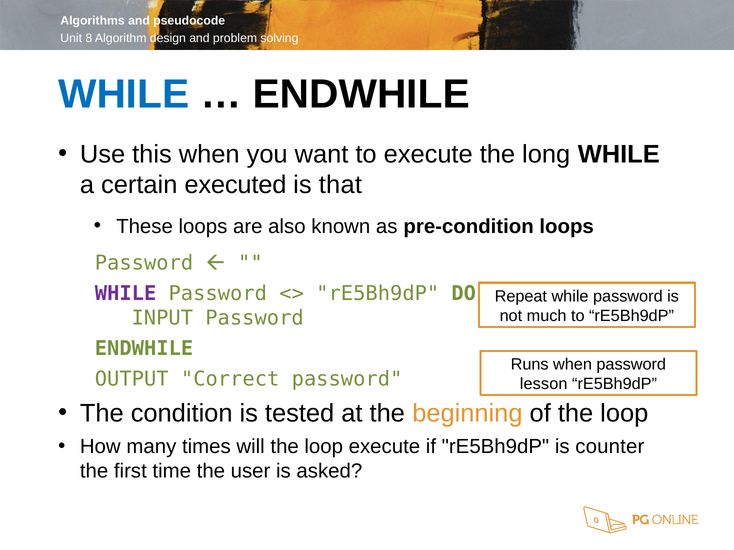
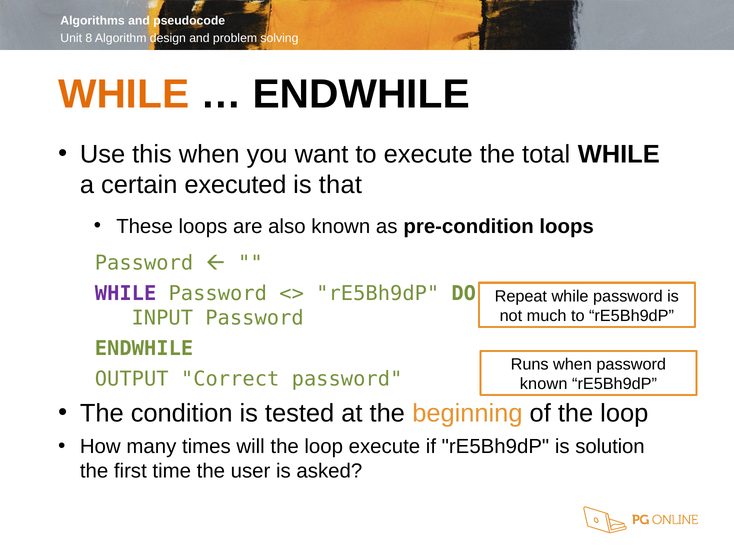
WHILE at (124, 95) colour: blue -> orange
long: long -> total
lesson at (544, 384): lesson -> known
counter: counter -> solution
